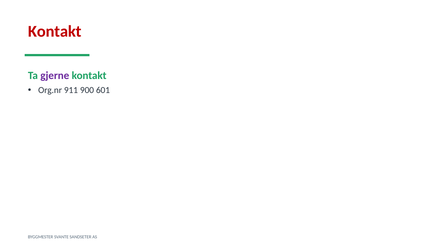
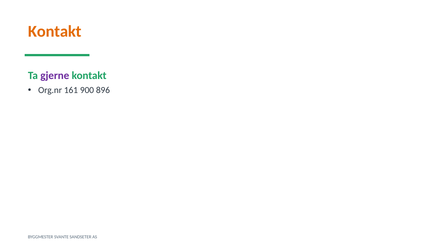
Kontakt at (55, 31) colour: red -> orange
911: 911 -> 161
601: 601 -> 896
